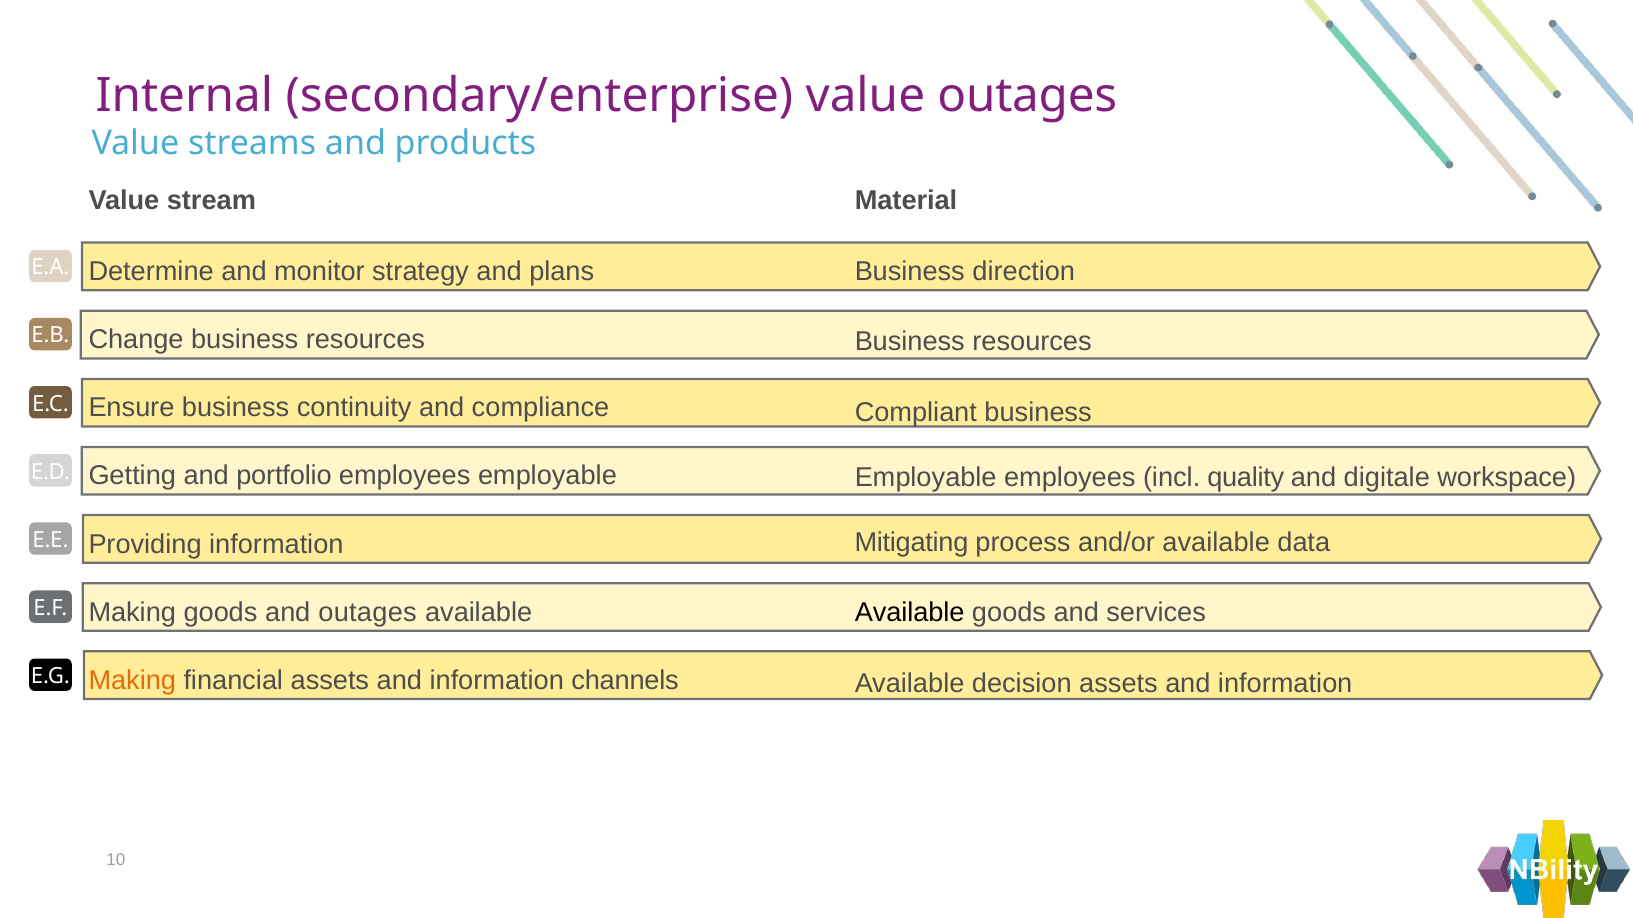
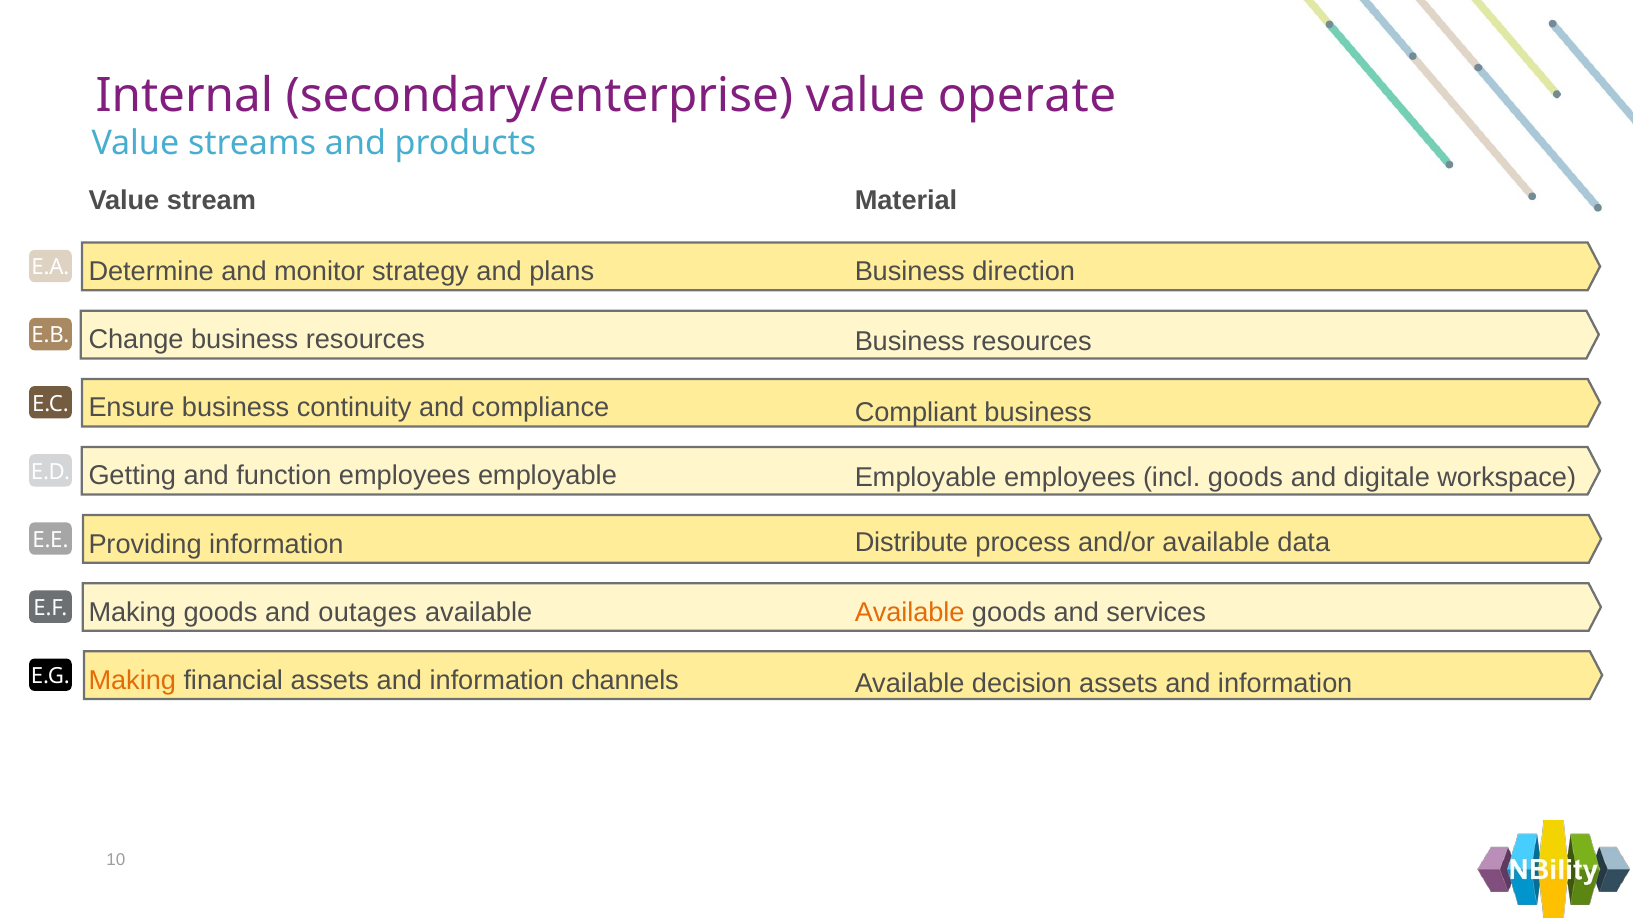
value outages: outages -> operate
portfolio: portfolio -> function
incl quality: quality -> goods
Mitigating: Mitigating -> Distribute
Available at (910, 613) colour: black -> orange
